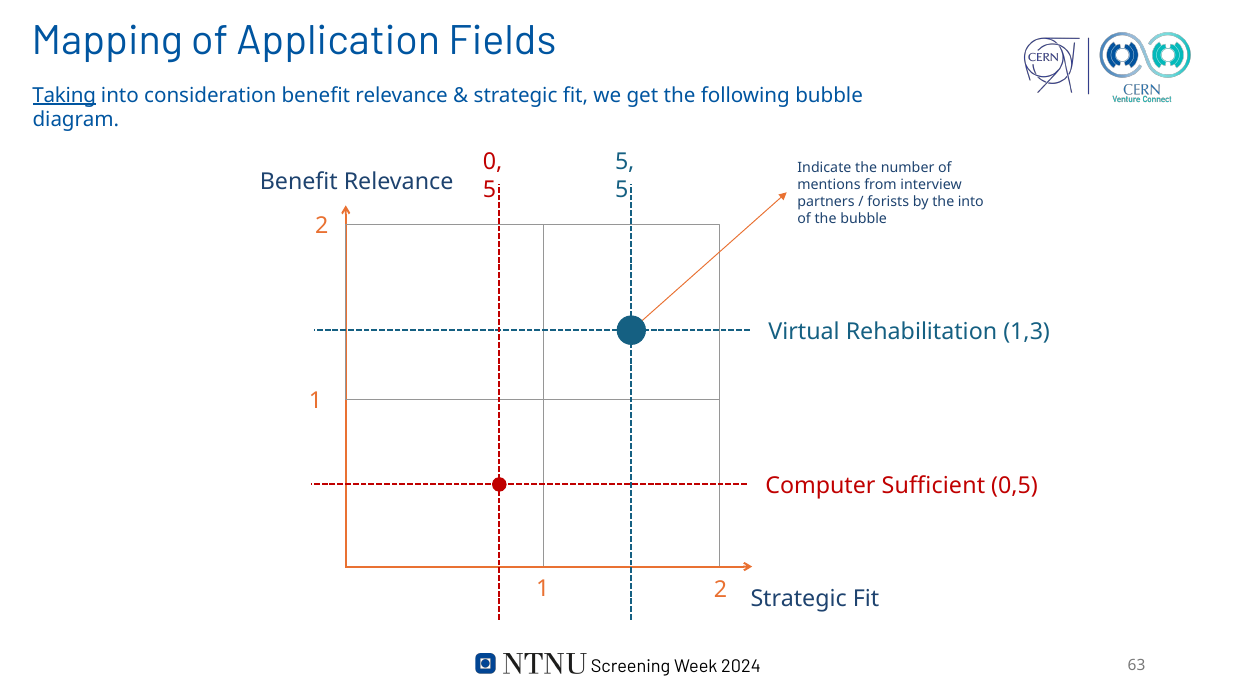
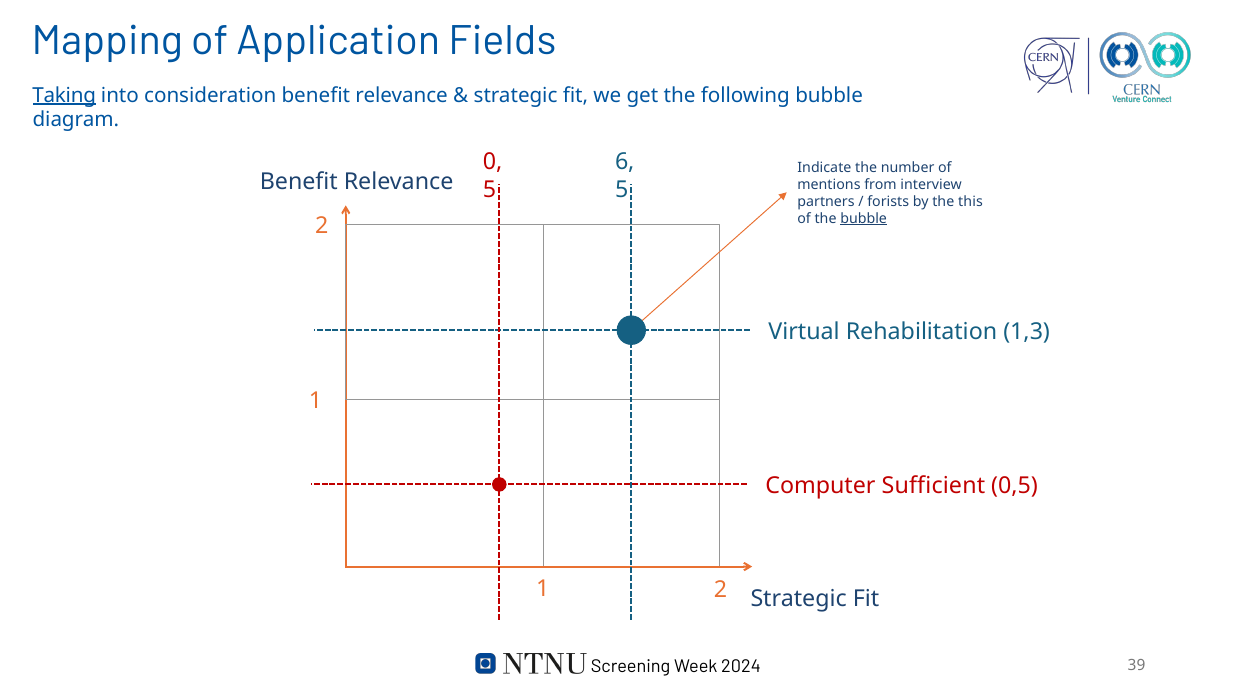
5 at (625, 162): 5 -> 6
the into: into -> this
bubble at (864, 219) underline: none -> present
63: 63 -> 39
